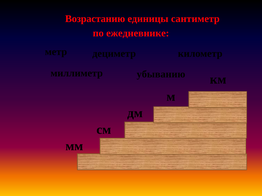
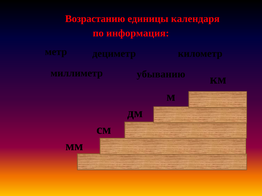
сантиметр: сантиметр -> календаря
ежедневнике: ежедневнике -> информация
